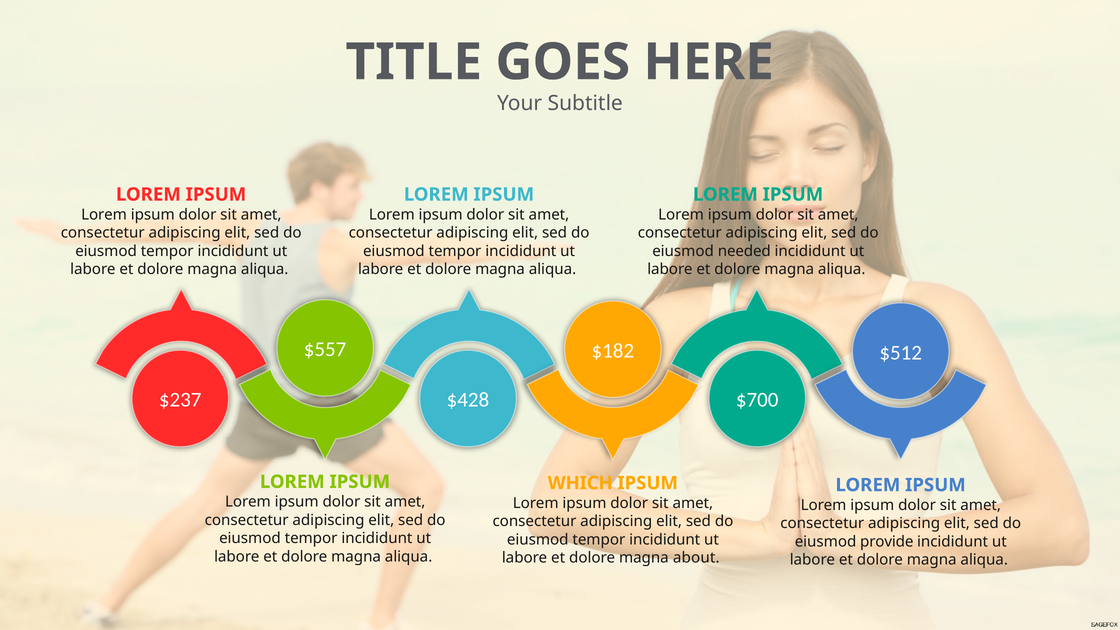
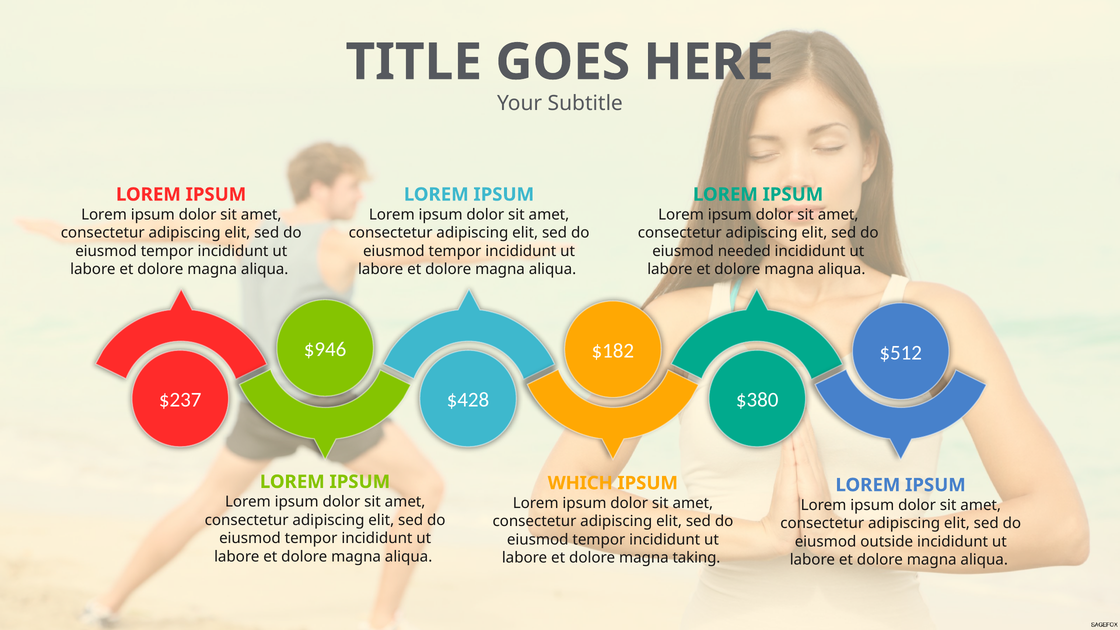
$557: $557 -> $946
$700: $700 -> $380
provide: provide -> outside
about: about -> taking
